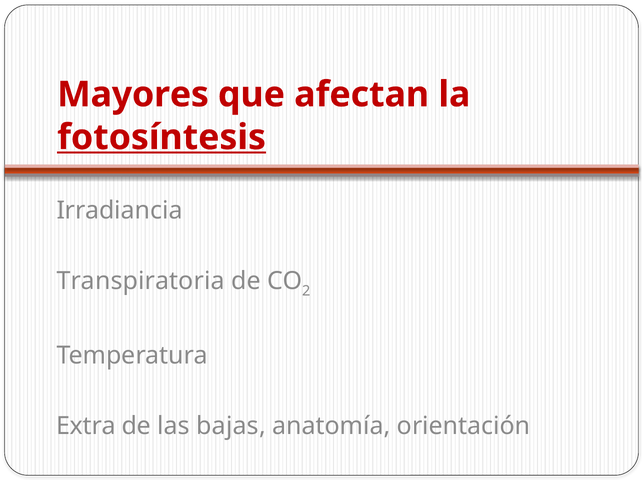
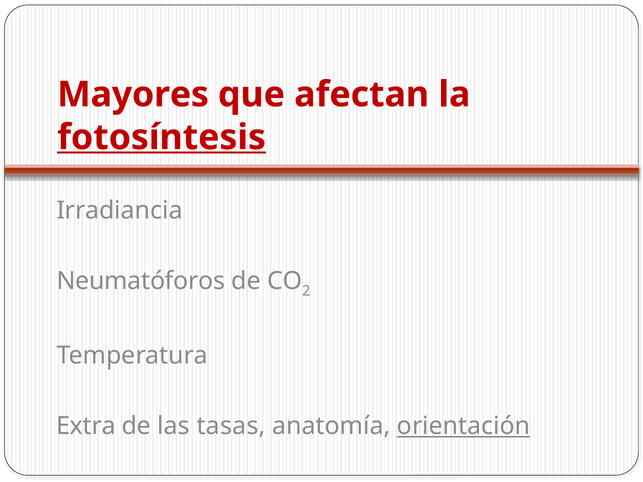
Transpiratoria: Transpiratoria -> Neumatóforos
bajas: bajas -> tasas
orientación underline: none -> present
